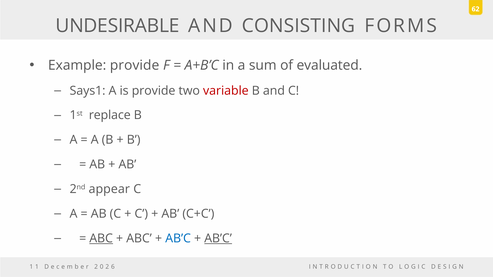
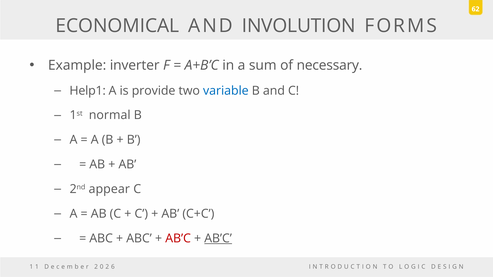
UNDESIRABLE: UNDESIRABLE -> ECONOMICAL
CONSISTING: CONSISTING -> INVOLUTION
Example provide: provide -> inverter
evaluated: evaluated -> necessary
Says1: Says1 -> Help1
variable colour: red -> blue
replace: replace -> normal
ABC at (101, 239) underline: present -> none
AB’C at (178, 239) colour: blue -> red
